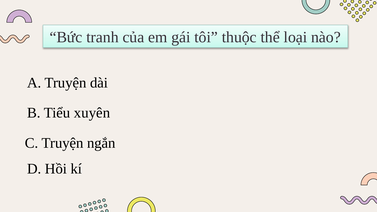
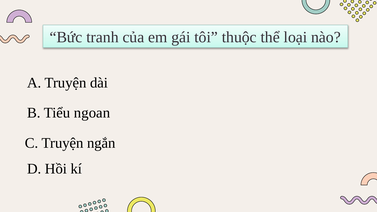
xuyên: xuyên -> ngoan
